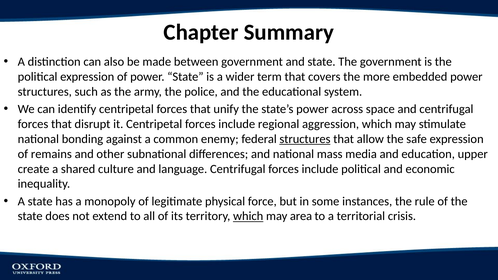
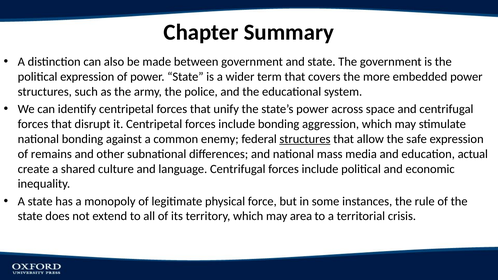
include regional: regional -> bonding
upper: upper -> actual
which at (248, 216) underline: present -> none
